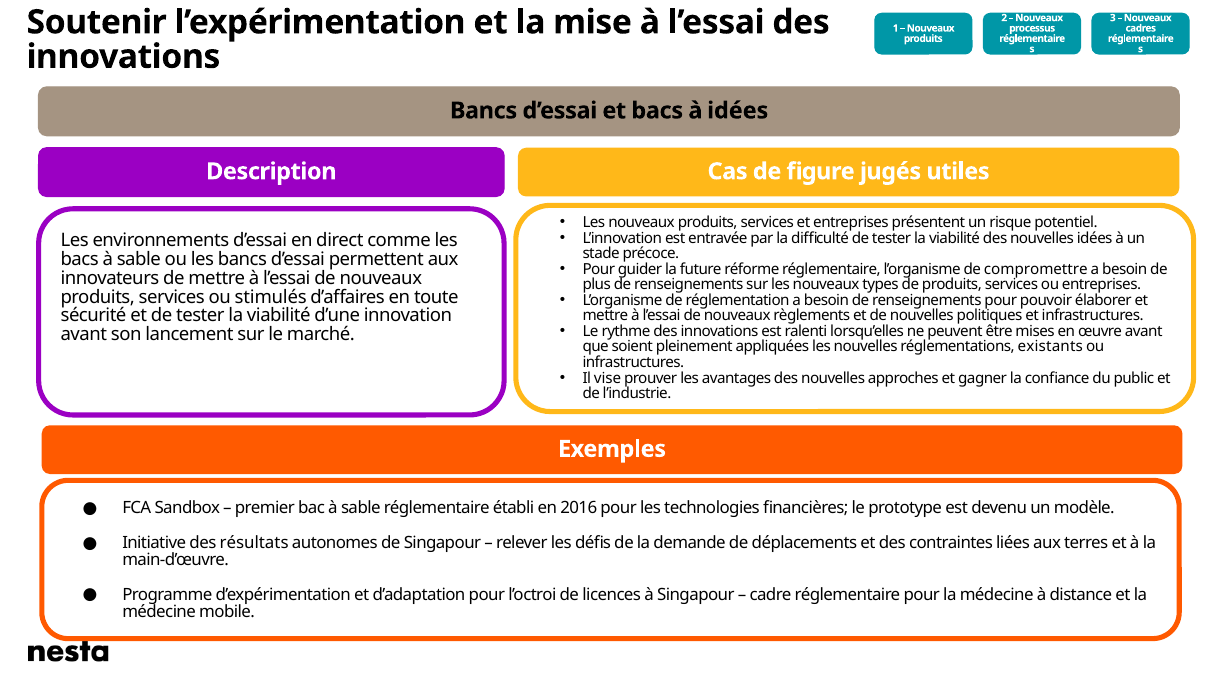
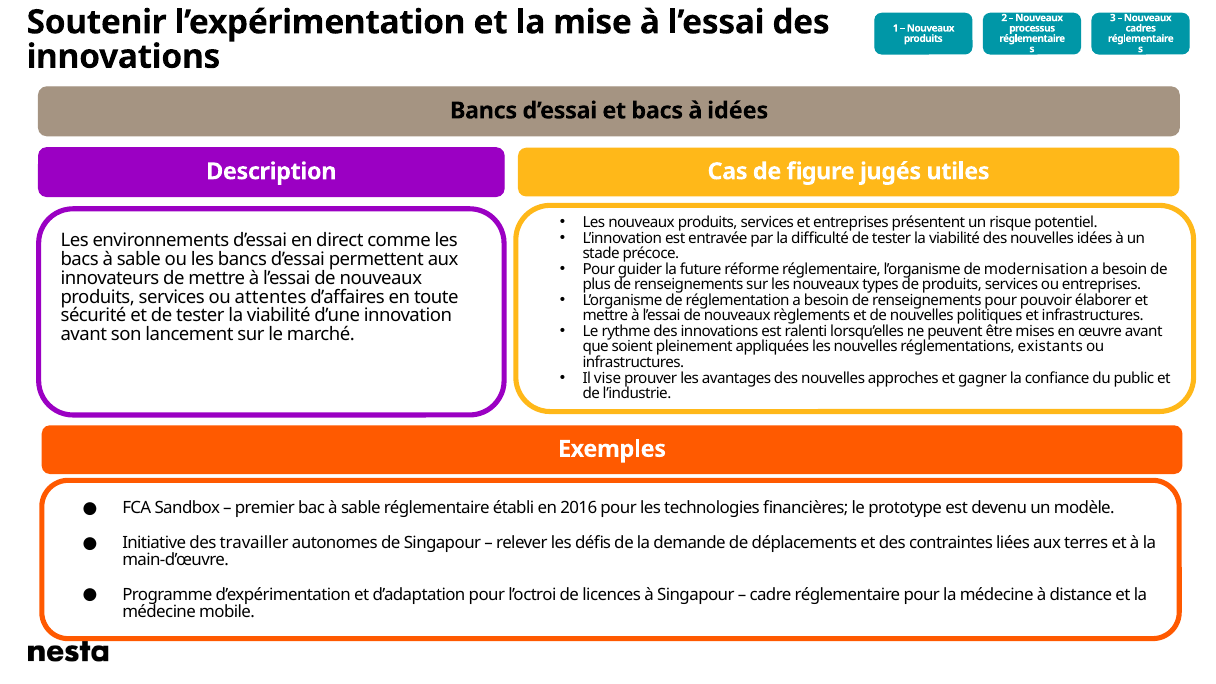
compromettre: compromettre -> modernisation
stimulés: stimulés -> attentes
résultats: résultats -> travailler
